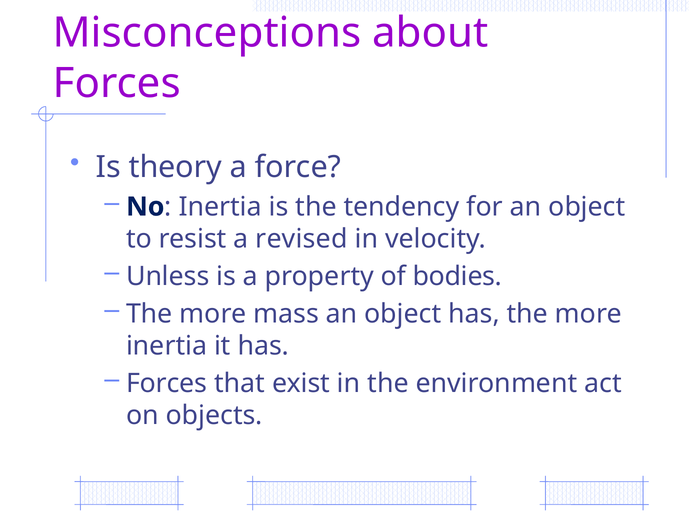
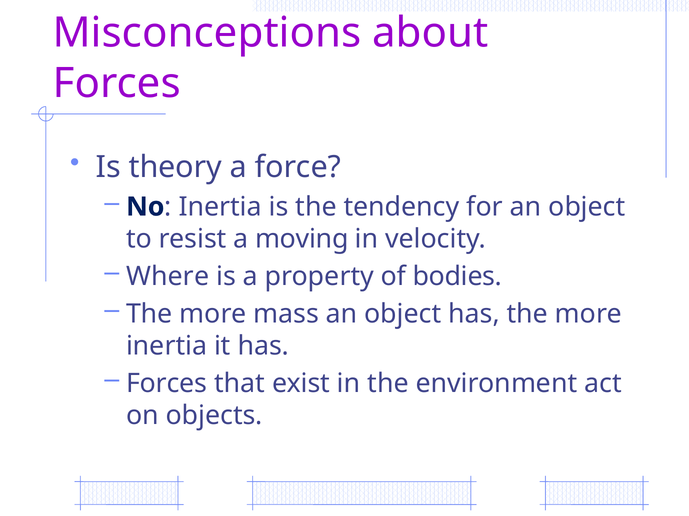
revised: revised -> moving
Unless: Unless -> Where
